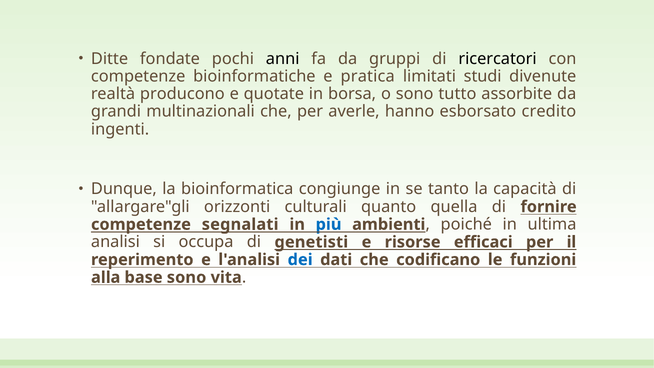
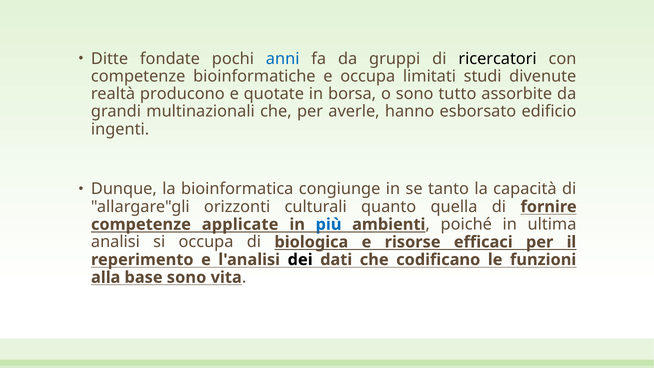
anni colour: black -> blue
e pratica: pratica -> occupa
credito: credito -> edificio
segnalati: segnalati -> applicate
genetisti: genetisti -> biologica
dei colour: blue -> black
